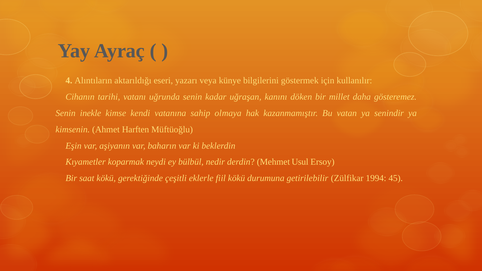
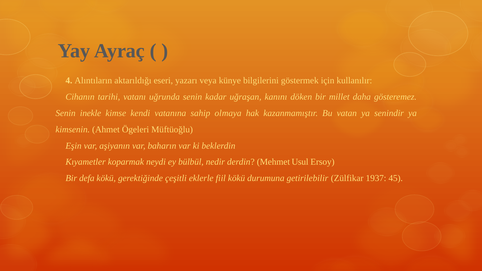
Harften: Harften -> Ögeleri
saat: saat -> defa
1994: 1994 -> 1937
